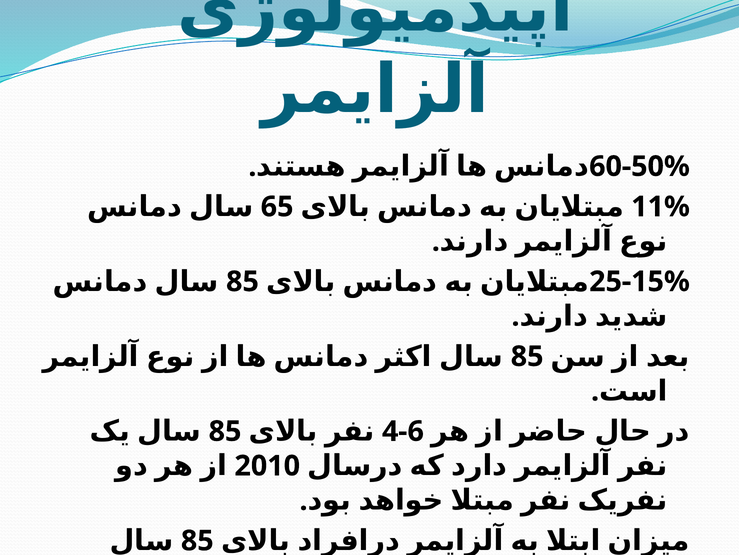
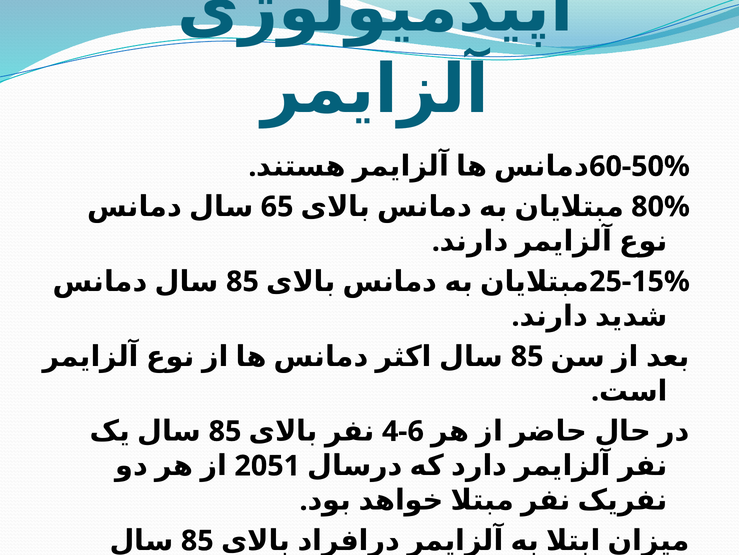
11%: 11% -> 80%
2010: 2010 -> 2051
